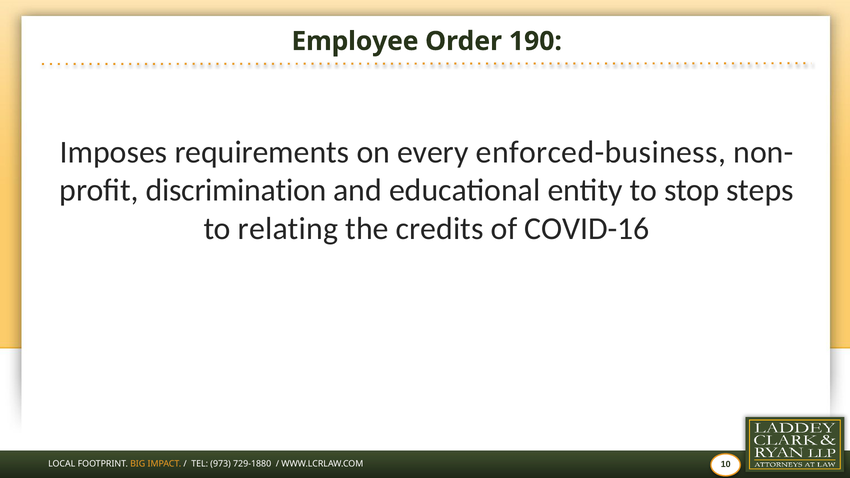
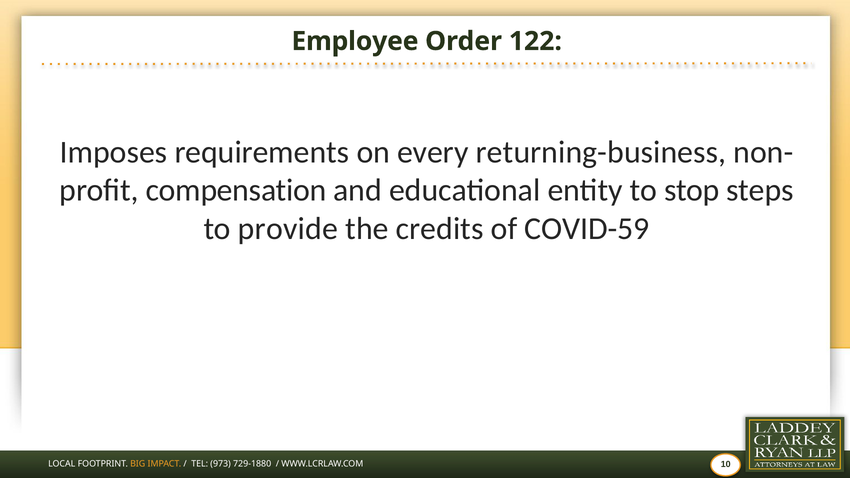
190: 190 -> 122
enforced-business: enforced-business -> returning-business
discrimination: discrimination -> compensation
relating: relating -> provide
COVID-16: COVID-16 -> COVID-59
